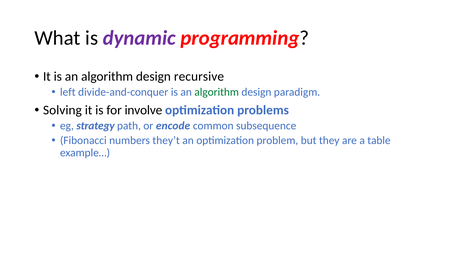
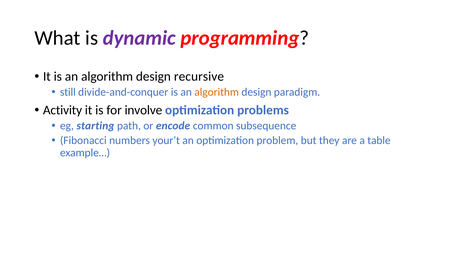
left: left -> still
algorithm at (217, 92) colour: green -> orange
Solving: Solving -> Activity
strategy: strategy -> starting
they’t: they’t -> your’t
